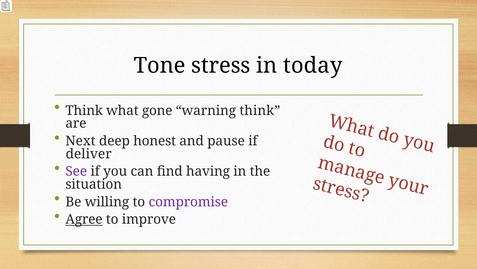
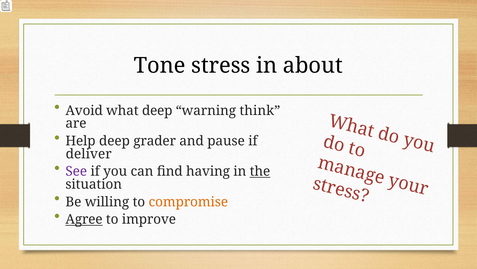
today: today -> about
Think at (84, 110): Think -> Avoid
what gone: gone -> deep
Next: Next -> Help
honest: honest -> grader
the underline: none -> present
compromise colour: purple -> orange
